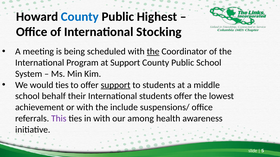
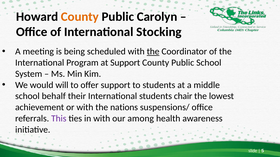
County at (80, 17) colour: blue -> orange
Highest: Highest -> Carolyn
would ties: ties -> will
support at (116, 85) underline: present -> none
students offer: offer -> chair
include: include -> nations
